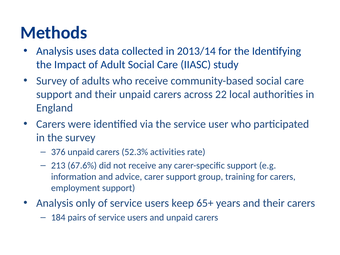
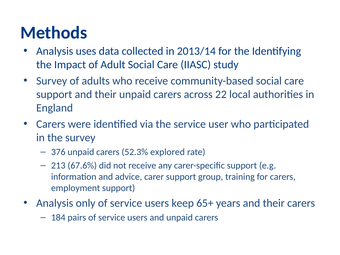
activities: activities -> explored
